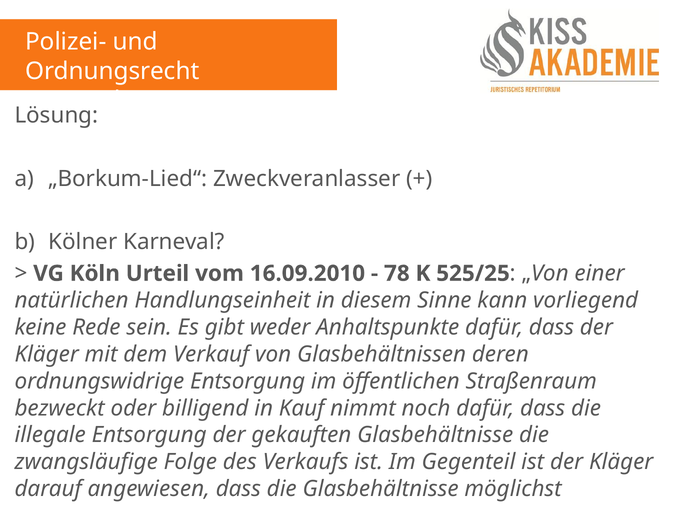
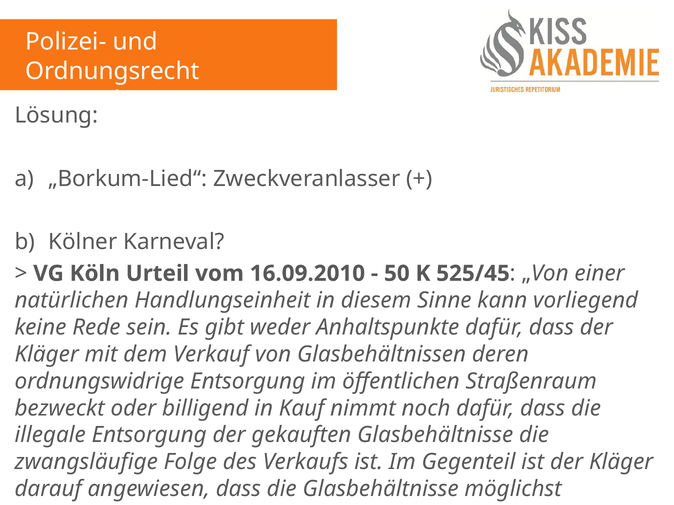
78: 78 -> 50
525/25: 525/25 -> 525/45
